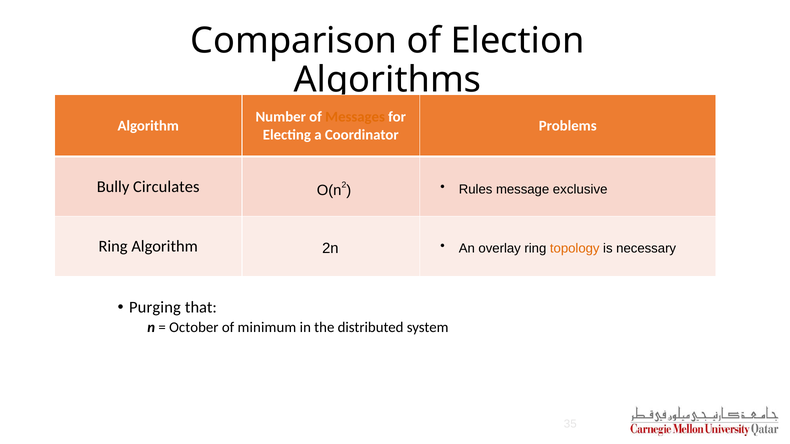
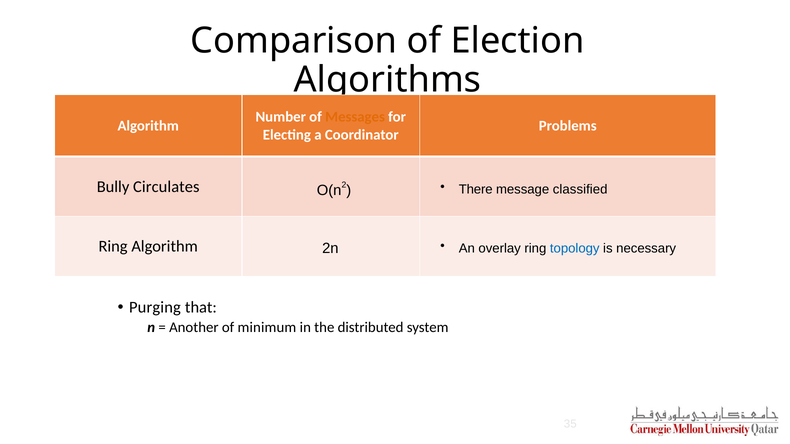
Rules: Rules -> There
exclusive: exclusive -> classified
topology colour: orange -> blue
October: October -> Another
